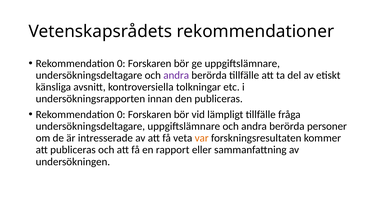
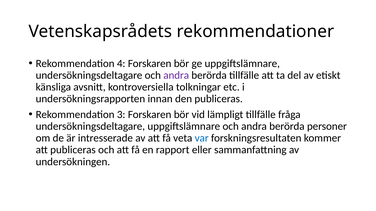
0 at (121, 64): 0 -> 4
0 at (121, 115): 0 -> 3
var colour: orange -> blue
